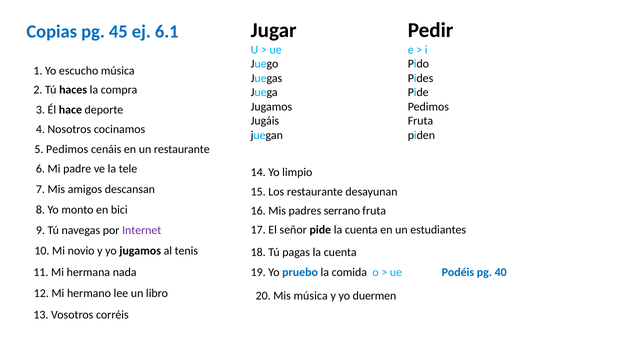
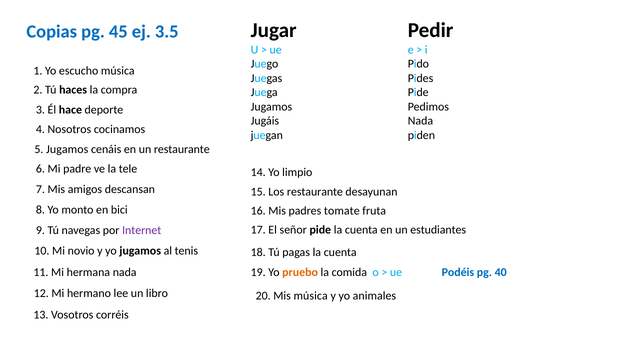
6.1: 6.1 -> 3.5
Fruta at (420, 121): Fruta -> Nada
5 Pedimos: Pedimos -> Jugamos
serrano: serrano -> tomate
pruebo colour: blue -> orange
duermen: duermen -> animales
